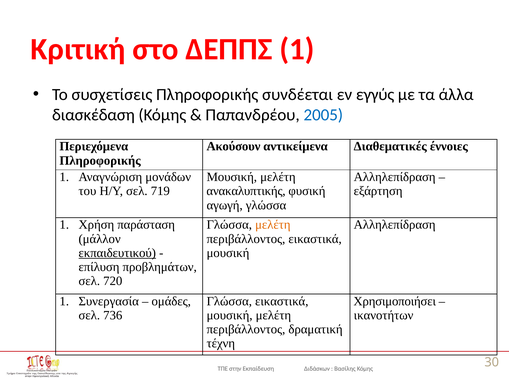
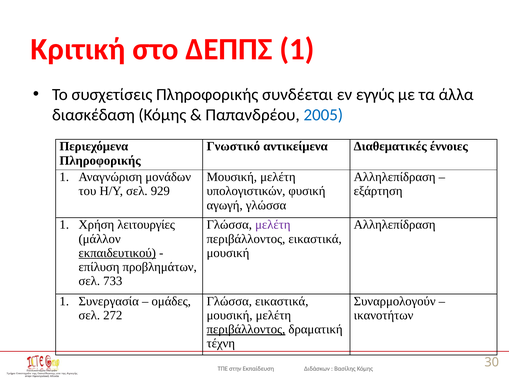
Ακούσουν: Ακούσουν -> Γνωστικό
719: 719 -> 929
ανακαλυπτικής: ανακαλυπτικής -> υπολογιστικών
παράσταση: παράσταση -> λειτουργίες
μελέτη at (273, 225) colour: orange -> purple
720: 720 -> 733
Χρησιμοποιήσει: Χρησιμοποιήσει -> Συναρμολογούν
736: 736 -> 272
περιβάλλοντος at (246, 329) underline: none -> present
